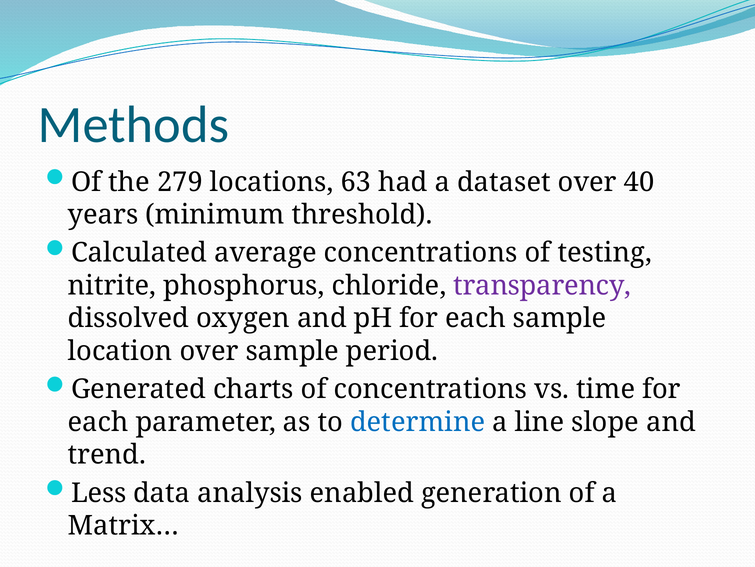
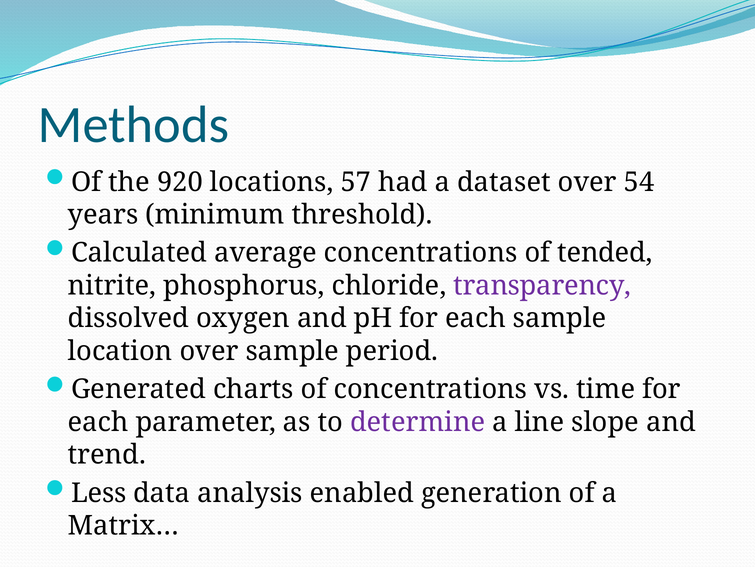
279: 279 -> 920
63: 63 -> 57
40: 40 -> 54
testing: testing -> tended
determine colour: blue -> purple
